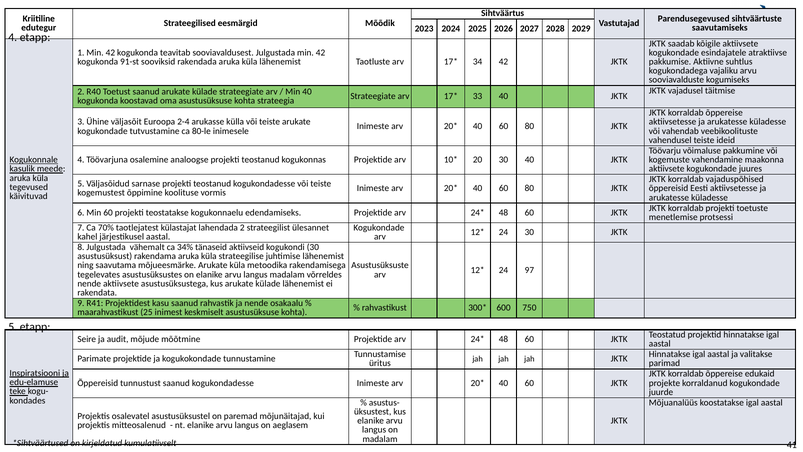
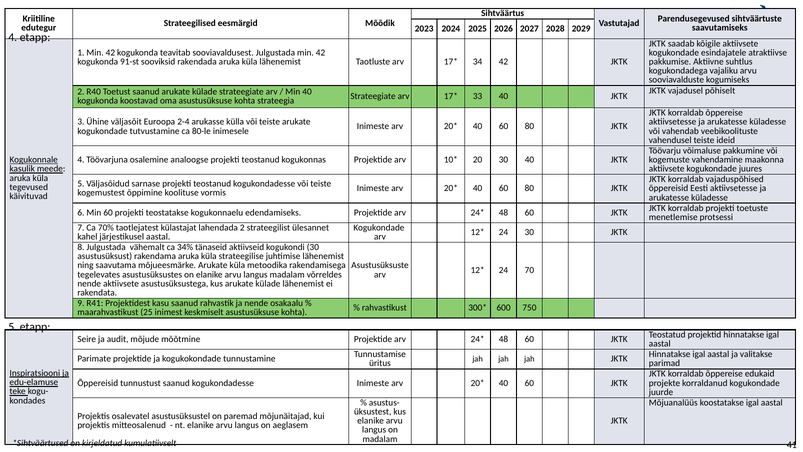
täitmise: täitmise -> põhiselt
97: 97 -> 70
